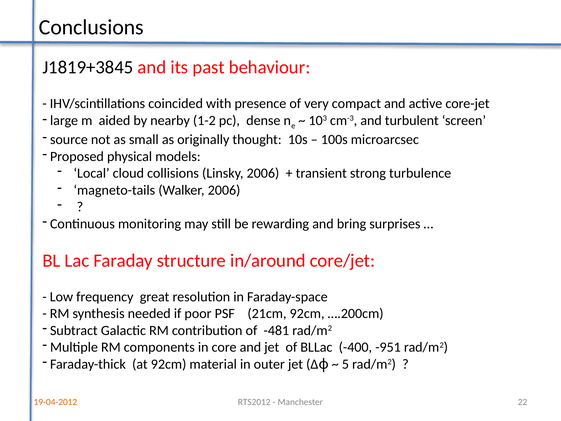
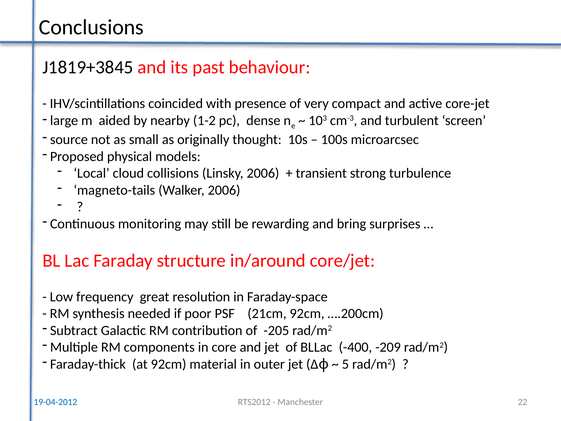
-481: -481 -> -205
-951: -951 -> -209
19-04-2012 colour: orange -> blue
